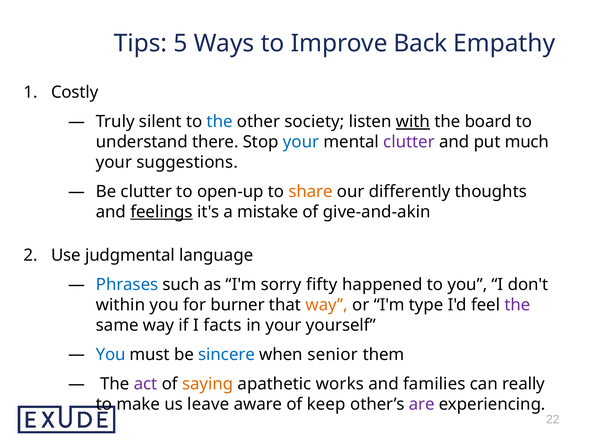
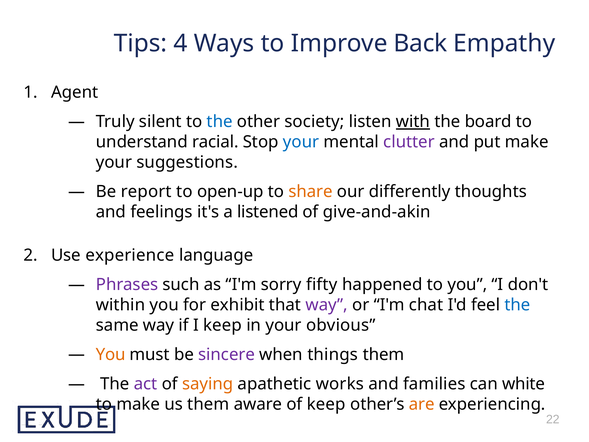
5: 5 -> 4
Costly: Costly -> Agent
there: there -> racial
put much: much -> make
Be clutter: clutter -> report
feelings underline: present -> none
mistake: mistake -> listened
judgmental: judgmental -> experience
Phrases colour: blue -> purple
burner: burner -> exhibit
way at (327, 305) colour: orange -> purple
type: type -> chat
the at (517, 305) colour: purple -> blue
I facts: facts -> keep
yourself: yourself -> obvious
You at (111, 354) colour: blue -> orange
sincere colour: blue -> purple
senior: senior -> things
really: really -> white
us leave: leave -> them
are colour: purple -> orange
